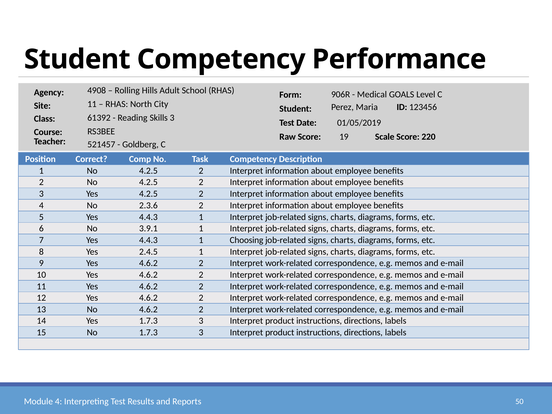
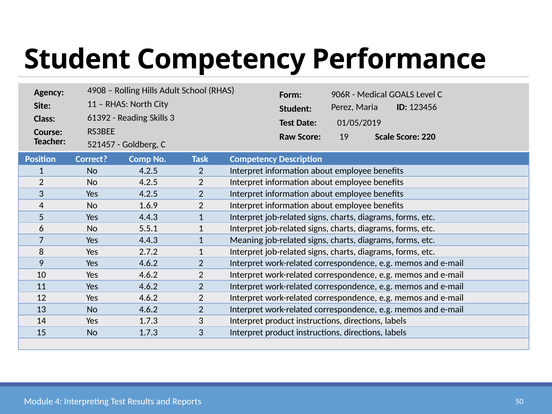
2.3.6: 2.3.6 -> 1.6.9
3.9.1: 3.9.1 -> 5.5.1
Choosing: Choosing -> Meaning
2.4.5: 2.4.5 -> 2.7.2
